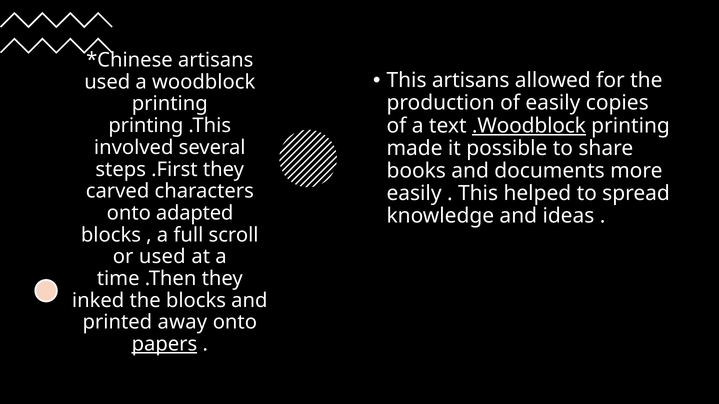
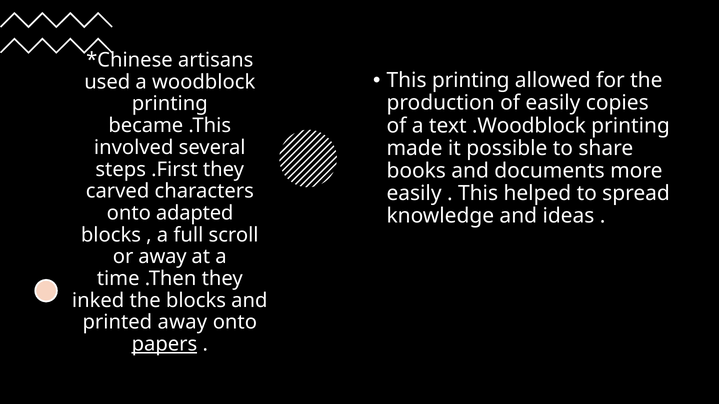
This artisans: artisans -> printing
.Woodblock underline: present -> none
printing at (146, 126): printing -> became
or used: used -> away
